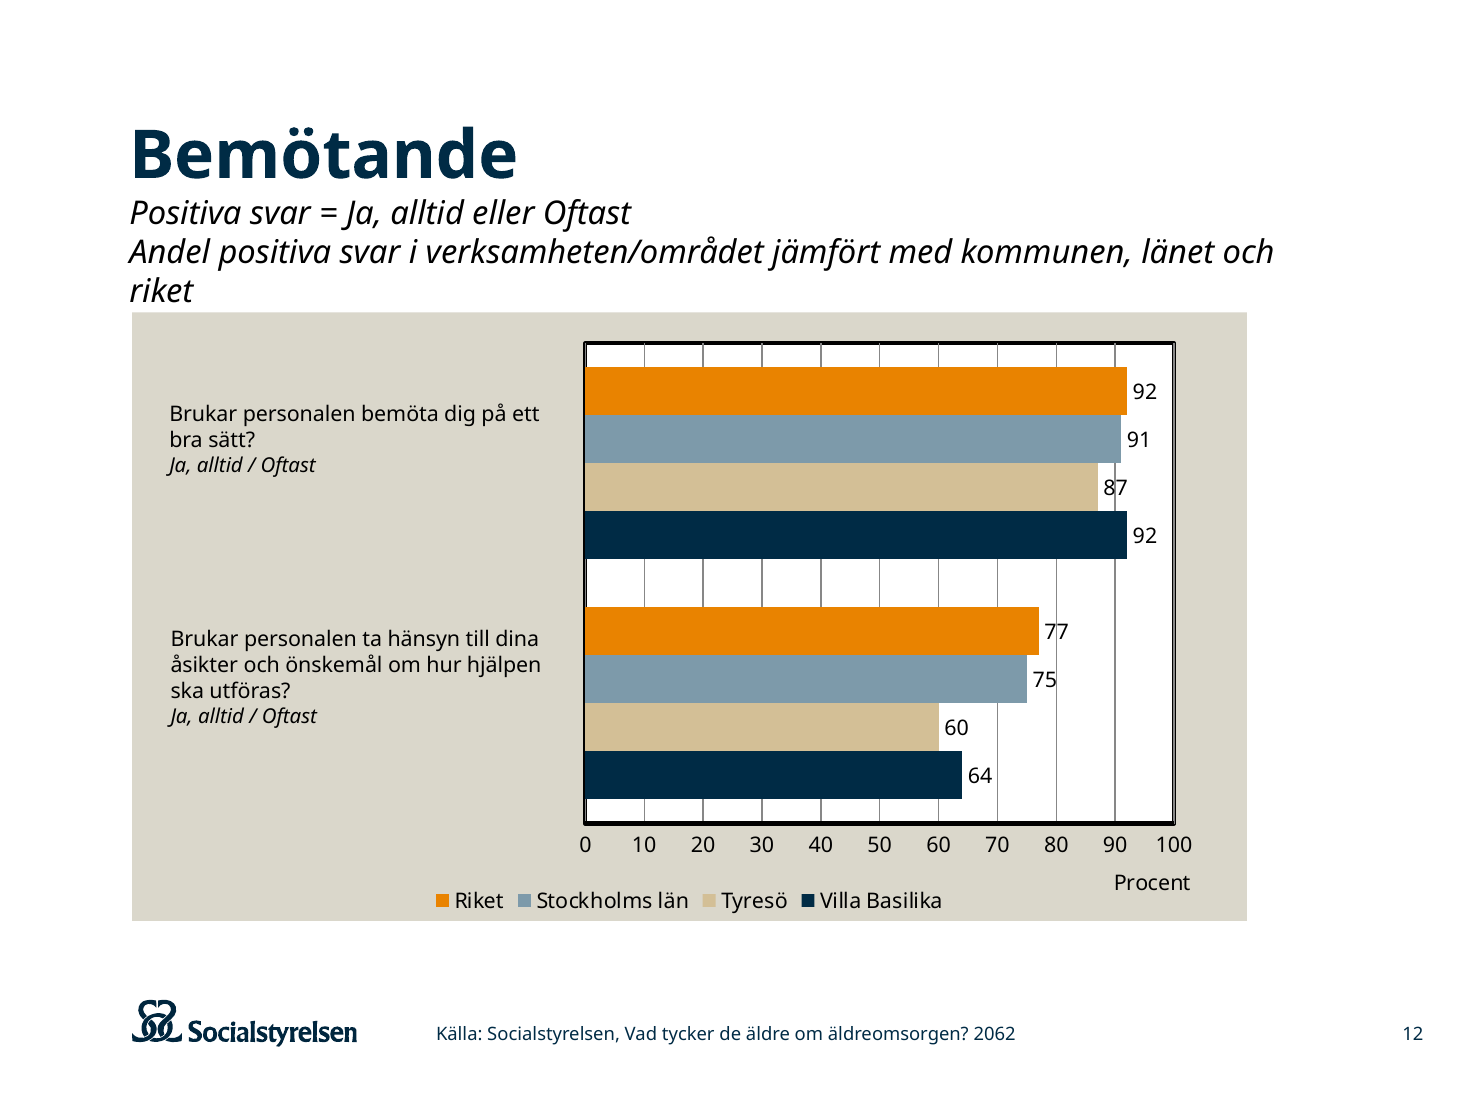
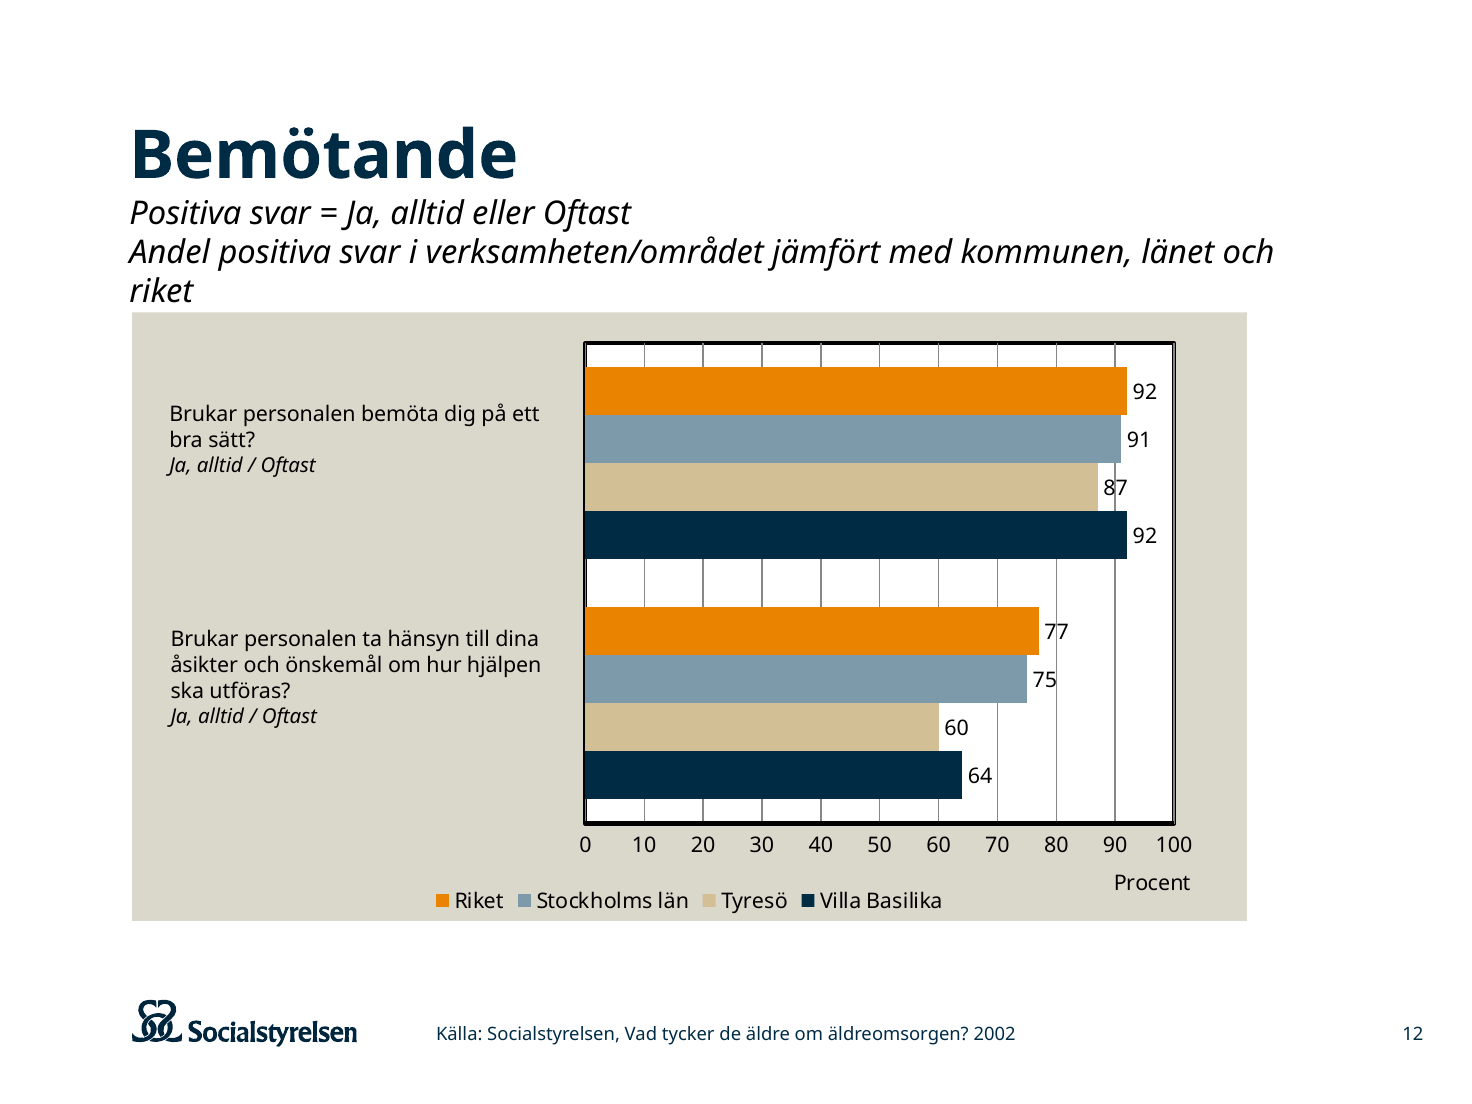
2062: 2062 -> 2002
